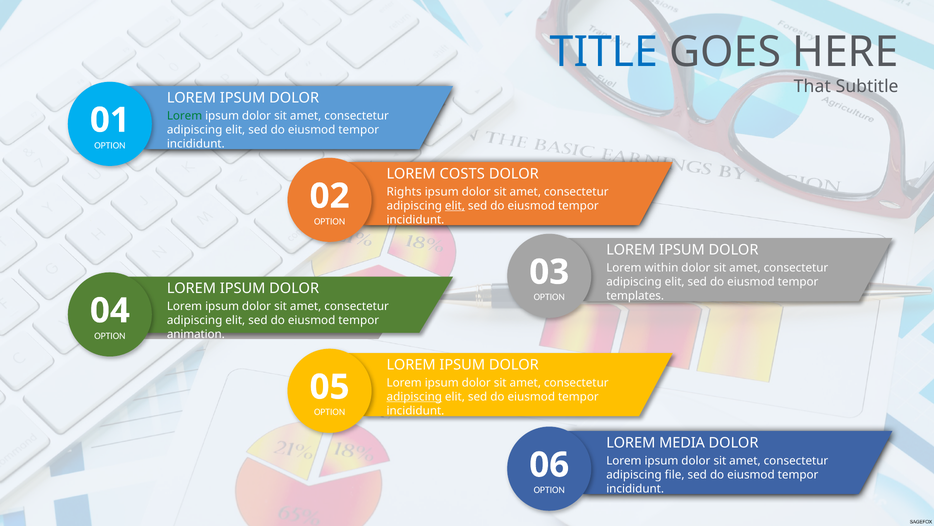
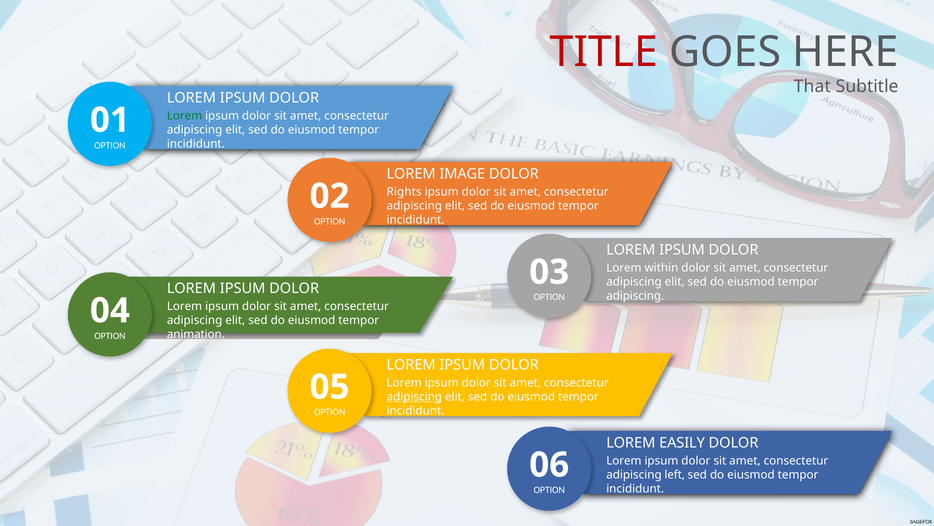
TITLE colour: blue -> red
COSTS: COSTS -> IMAGE
elit at (455, 206) underline: present -> none
templates at (635, 296): templates -> adipiscing
MEDIA: MEDIA -> EASILY
file: file -> left
